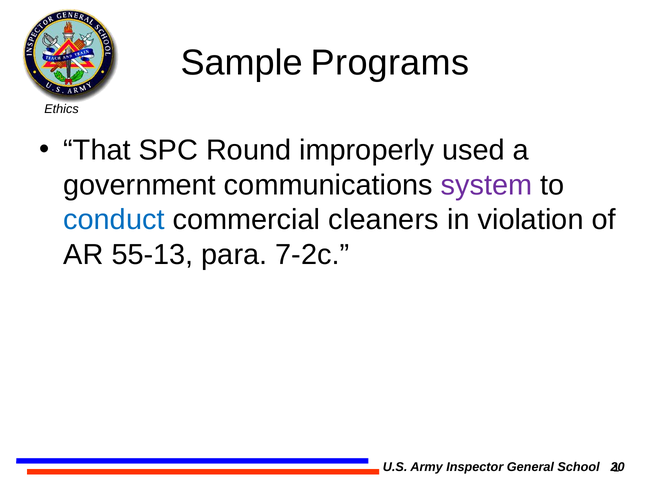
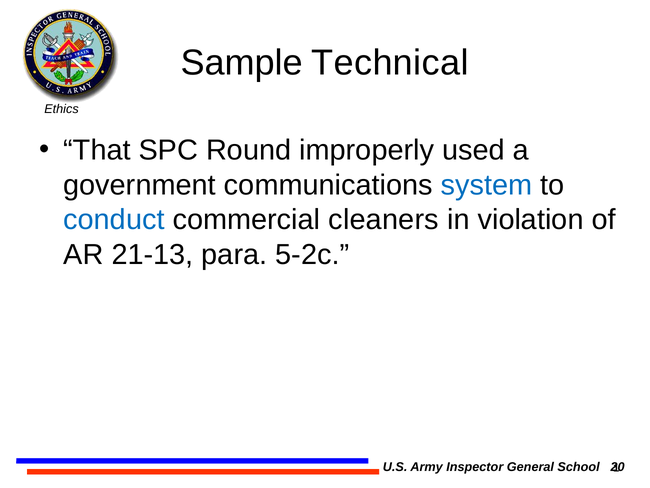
Programs: Programs -> Technical
system colour: purple -> blue
55-13: 55-13 -> 21-13
7-2c: 7-2c -> 5-2c
